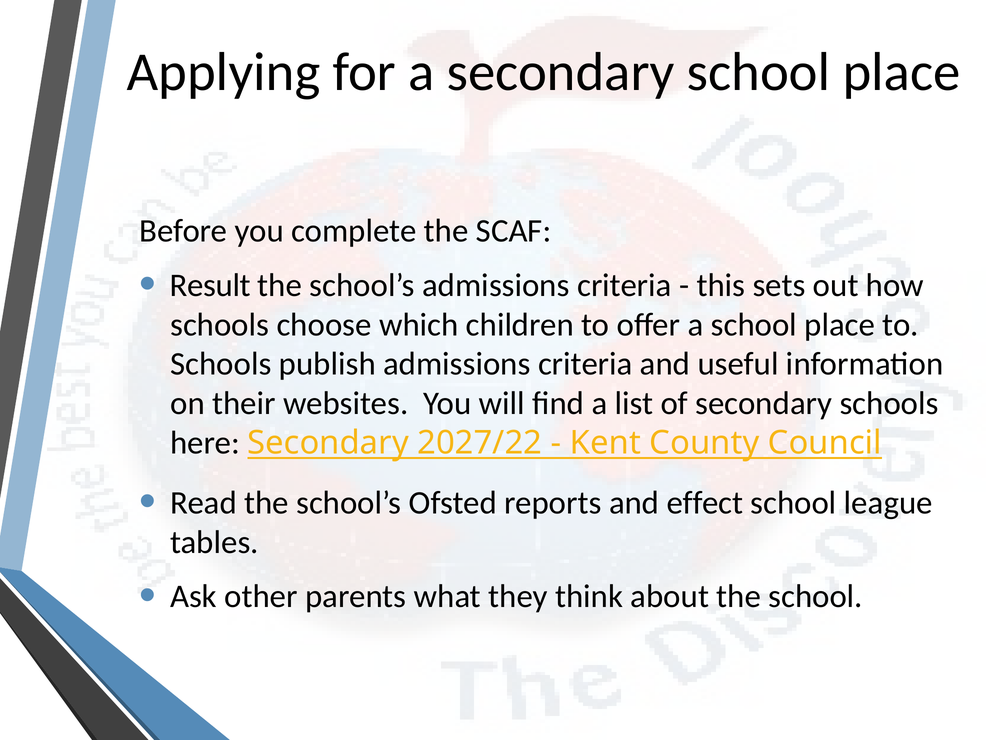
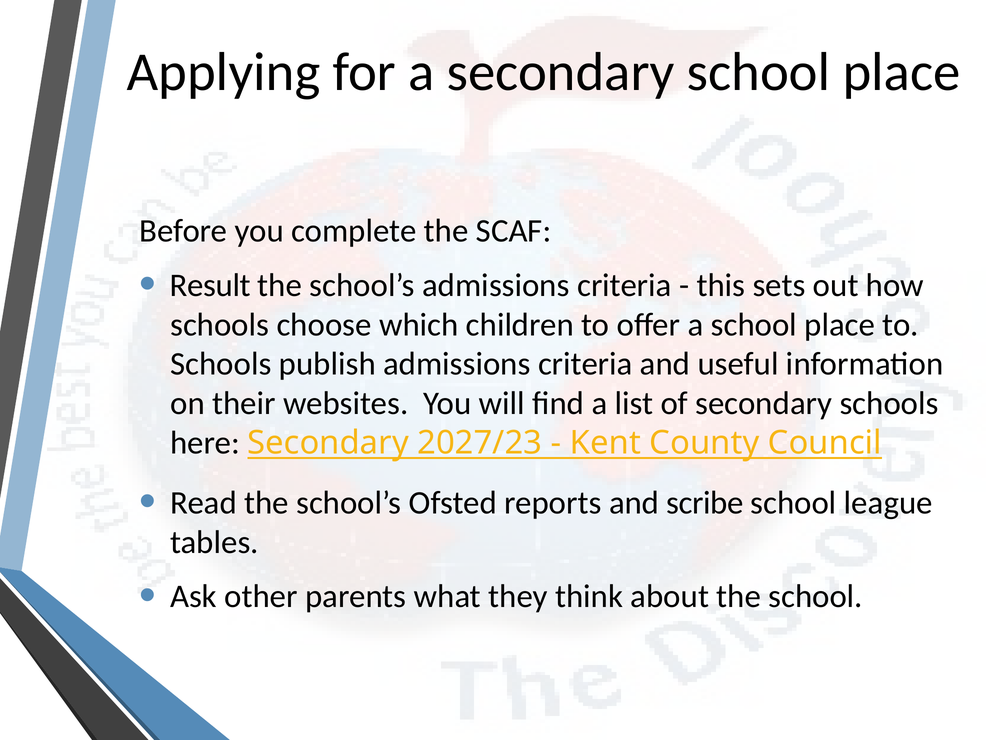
2027/22: 2027/22 -> 2027/23
effect: effect -> scribe
